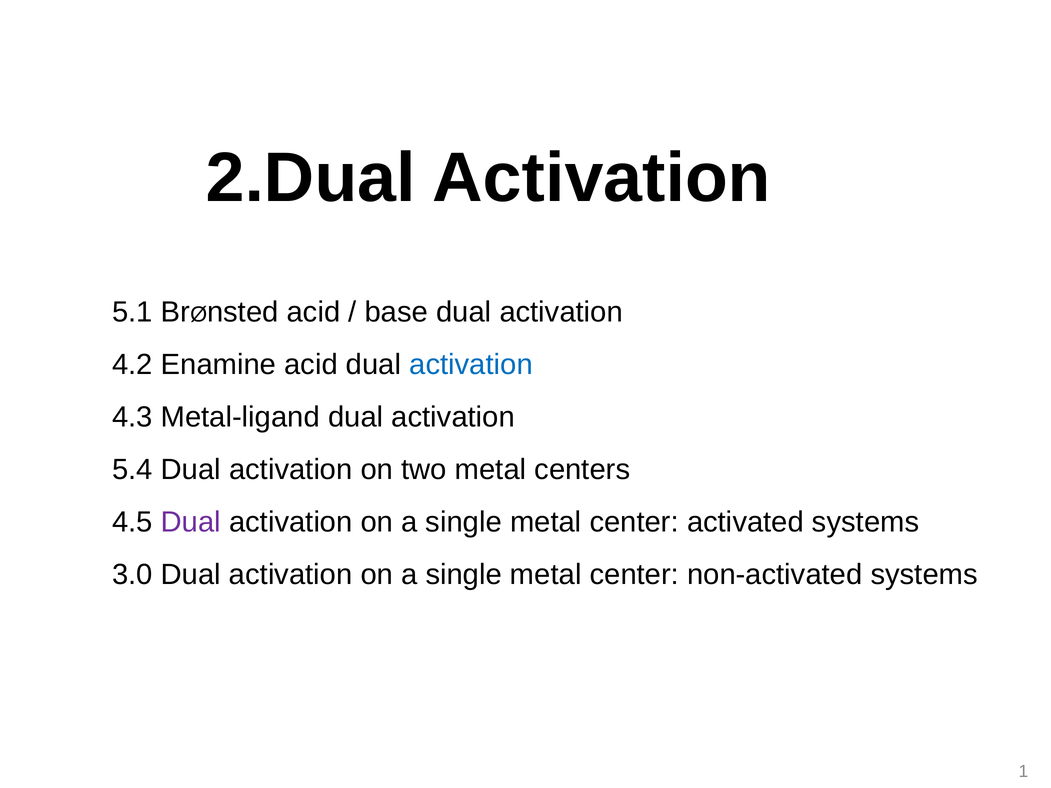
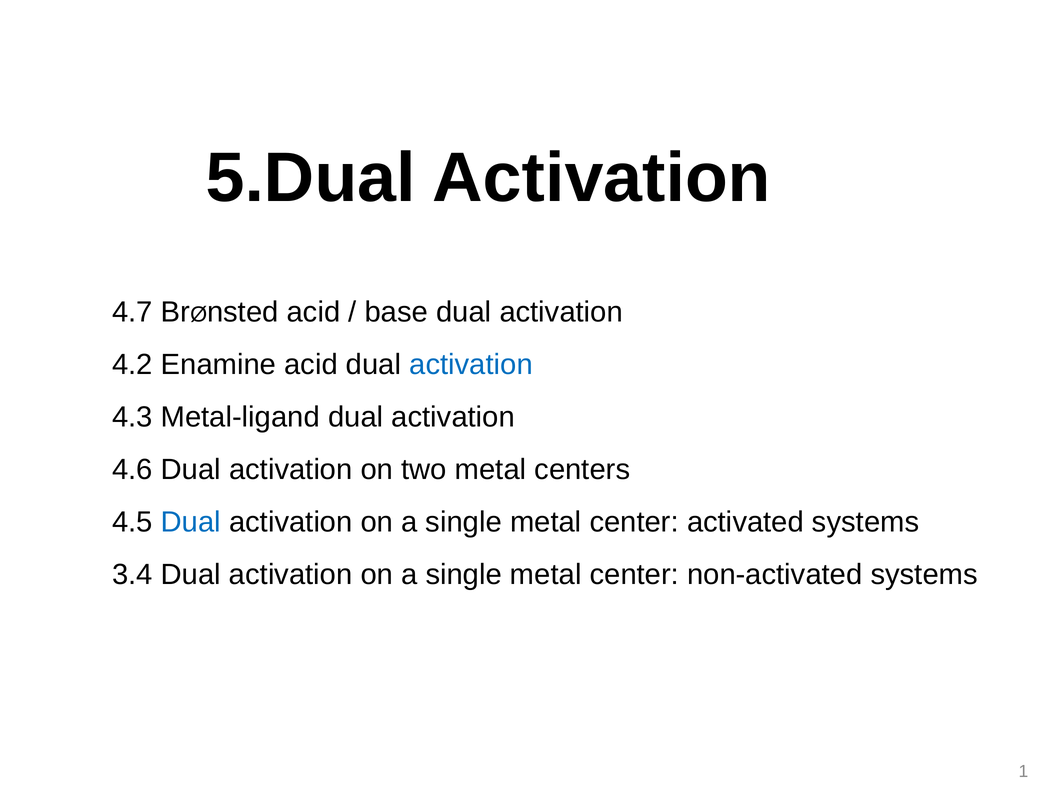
2.Dual: 2.Dual -> 5.Dual
5.1: 5.1 -> 4.7
5.4: 5.4 -> 4.6
Dual at (191, 522) colour: purple -> blue
3.0: 3.0 -> 3.4
